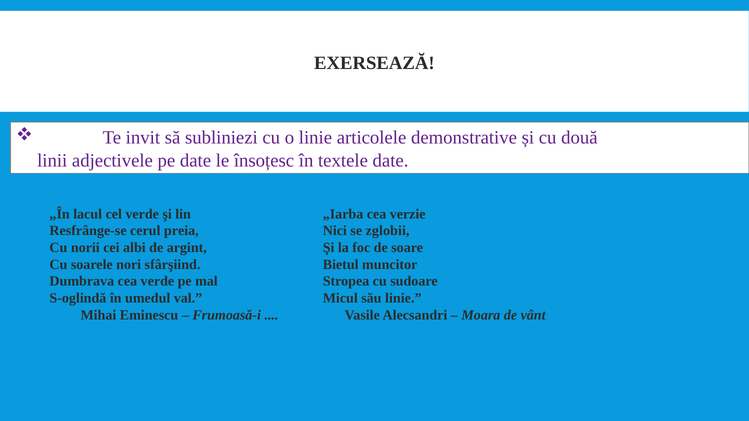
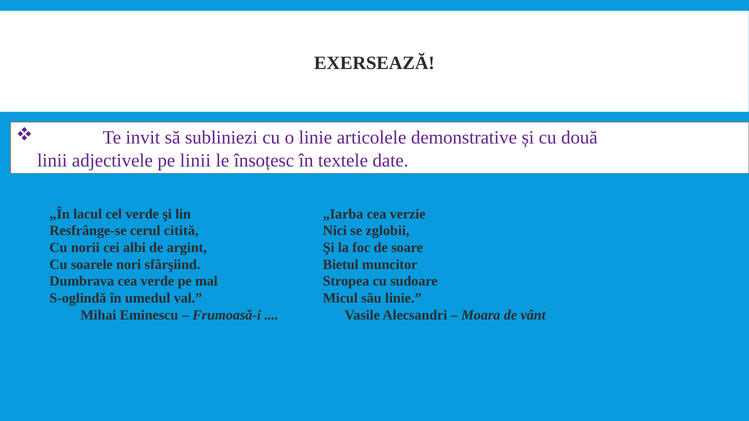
pe date: date -> linii
preia: preia -> citită
